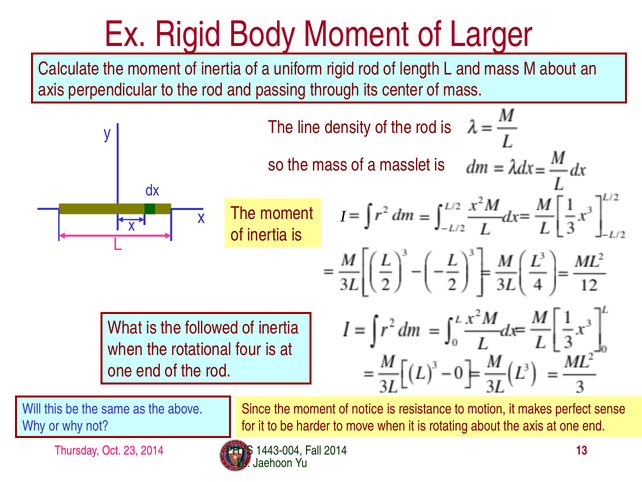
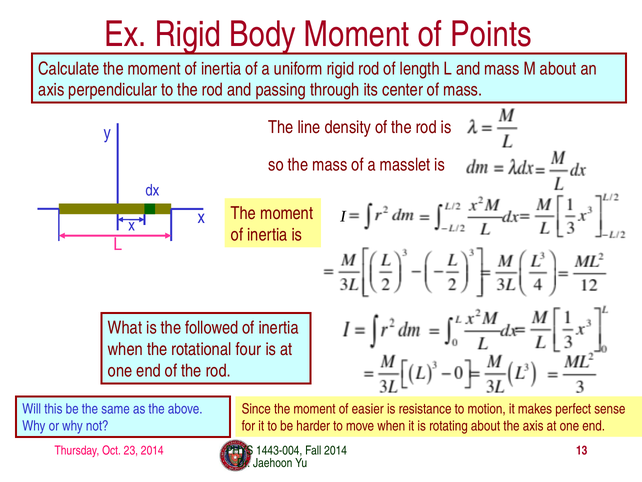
Larger: Larger -> Points
notice: notice -> easier
